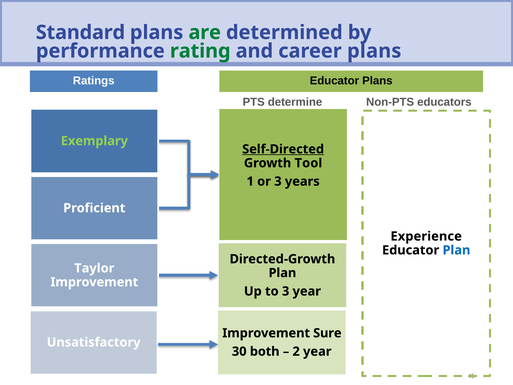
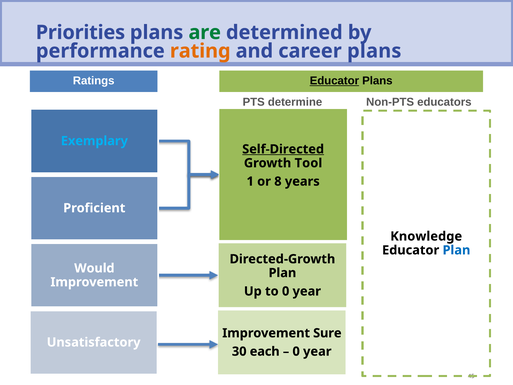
Standard: Standard -> Priorities
rating colour: green -> orange
Educator at (334, 81) underline: none -> present
Exemplary colour: light green -> light blue
or 3: 3 -> 8
Experience: Experience -> Knowledge
Taylor: Taylor -> Would
to 3: 3 -> 0
both: both -> each
2 at (296, 351): 2 -> 0
